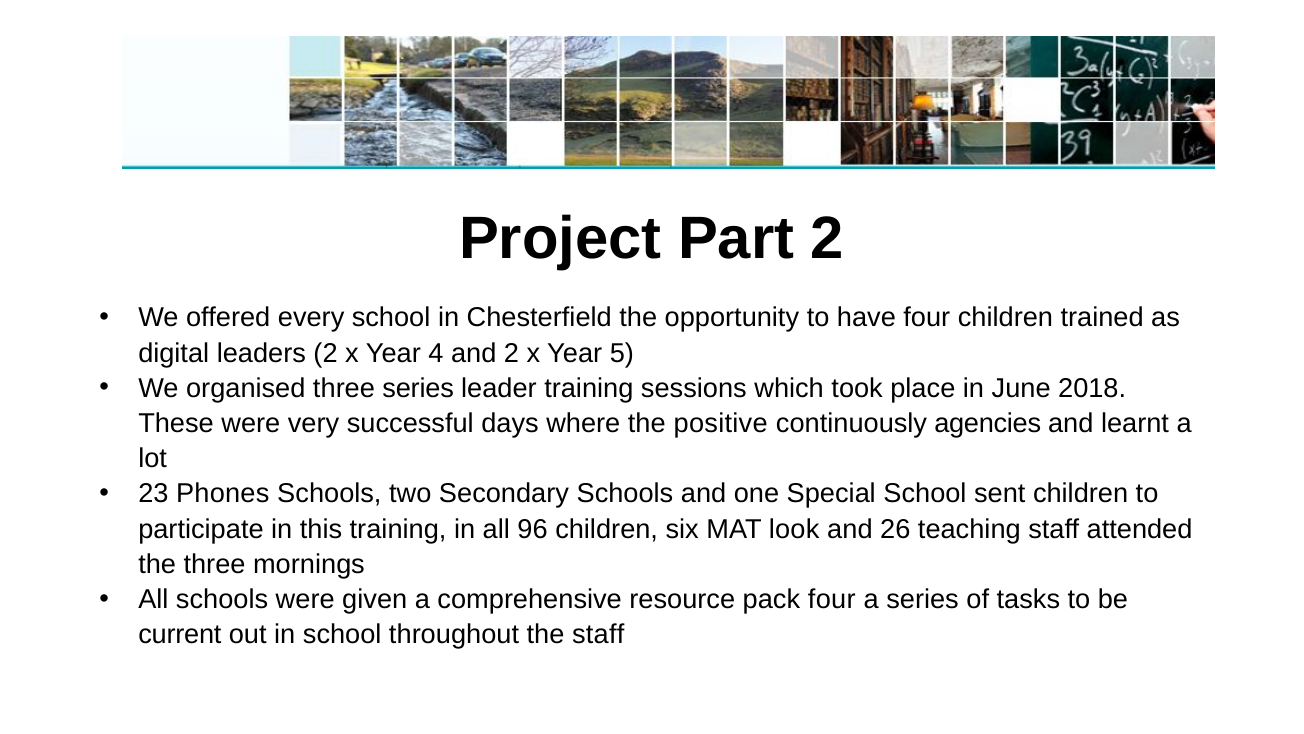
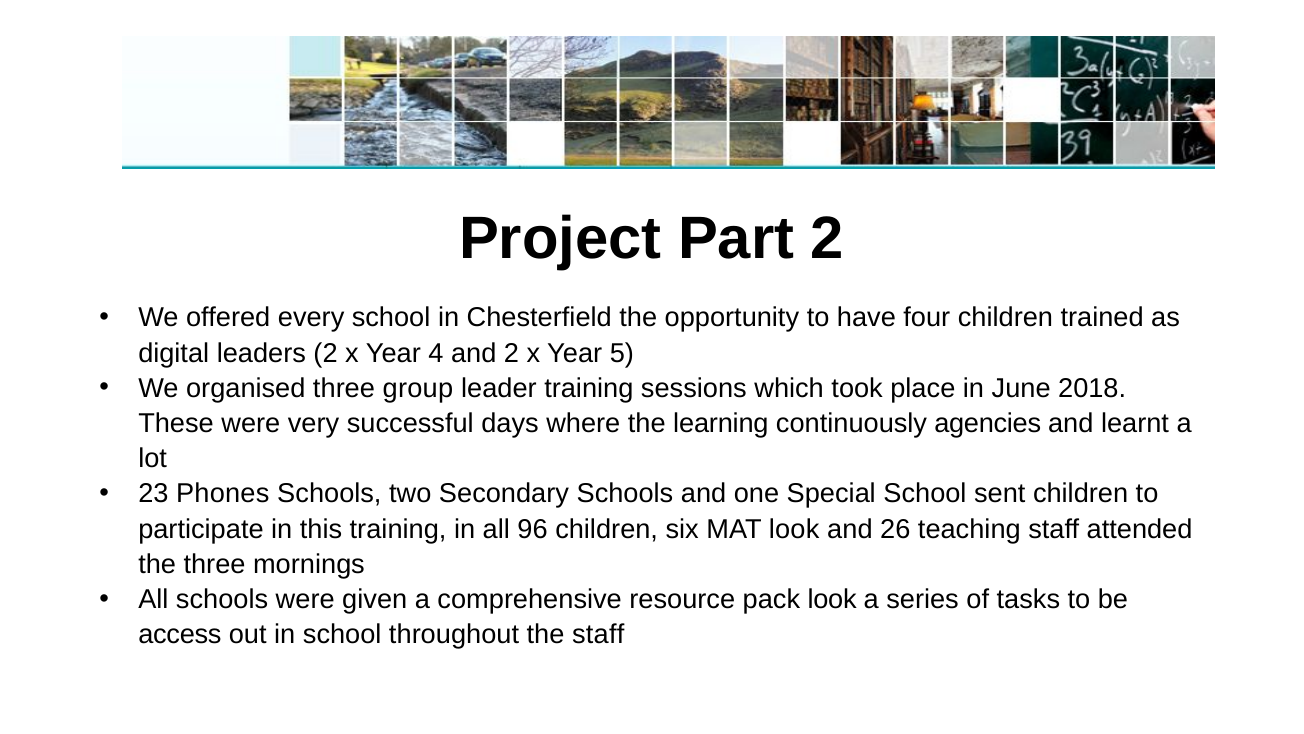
three series: series -> group
positive: positive -> learning
pack four: four -> look
current: current -> access
